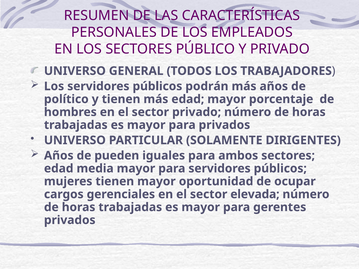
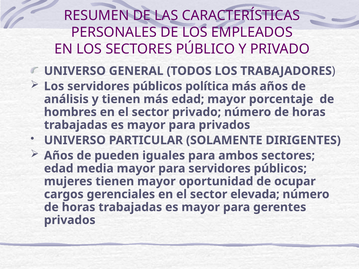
podrán: podrán -> política
político: político -> análisis
